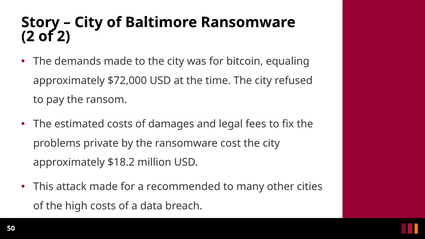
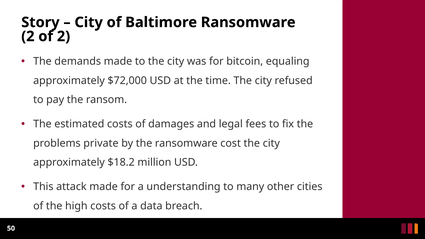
recommended: recommended -> understanding
